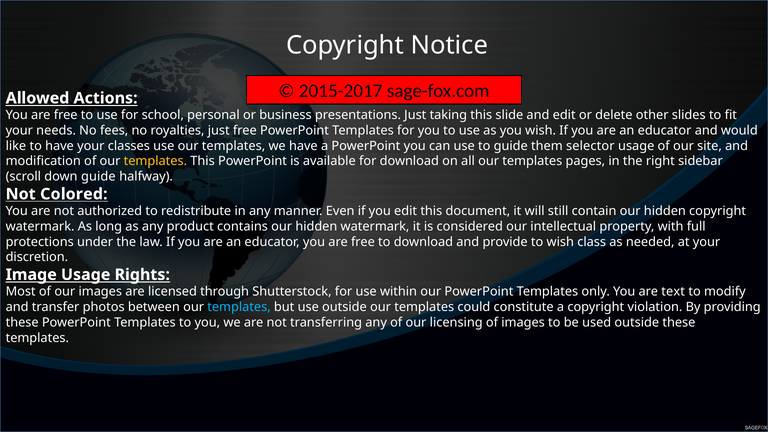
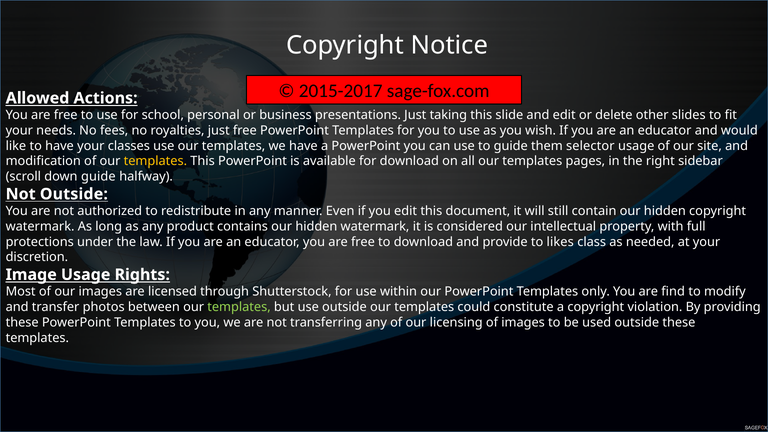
Not Colored: Colored -> Outside
to wish: wish -> likes
text: text -> find
templates at (239, 307) colour: light blue -> light green
